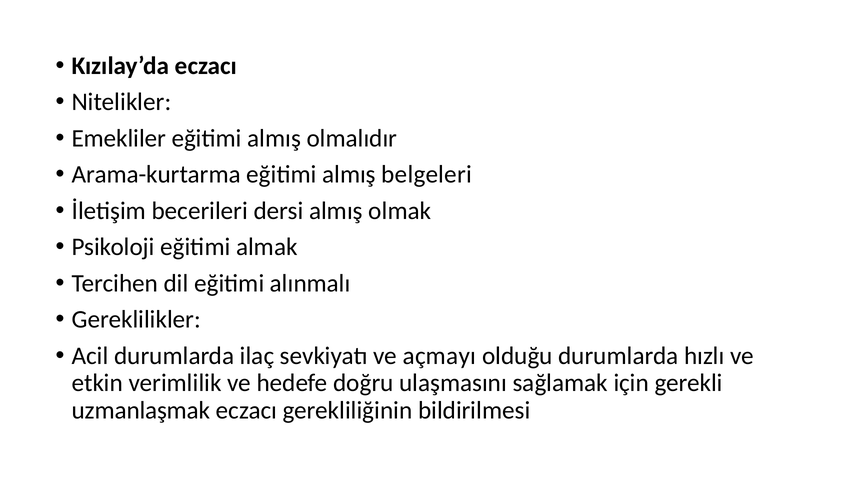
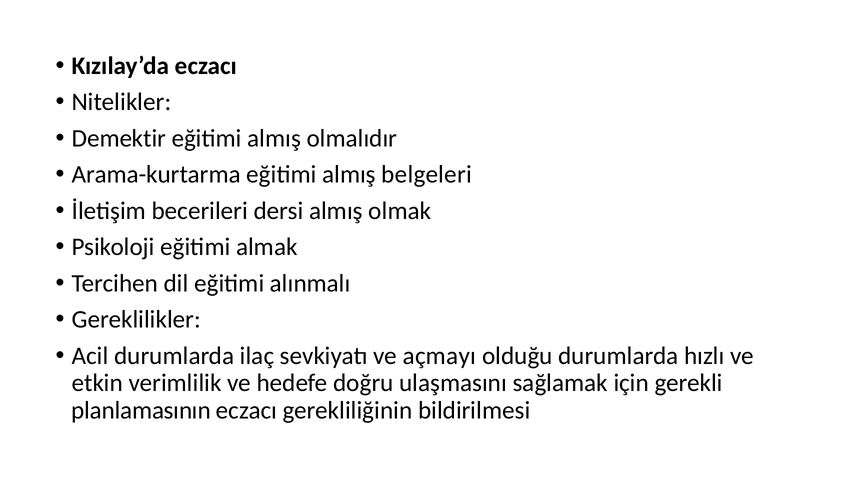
Emekliler: Emekliler -> Demektir
uzmanlaşmak: uzmanlaşmak -> planlamasının
